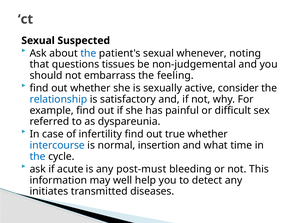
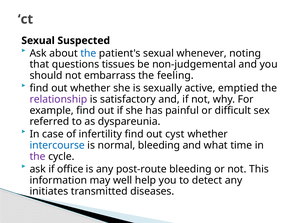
consider: consider -> emptied
relationship colour: blue -> purple
true: true -> cyst
normal insertion: insertion -> bleeding
the at (38, 156) colour: blue -> purple
acute: acute -> office
post-must: post-must -> post-route
